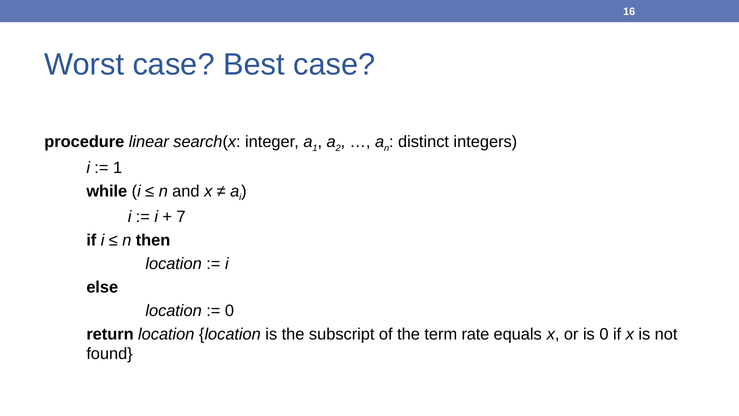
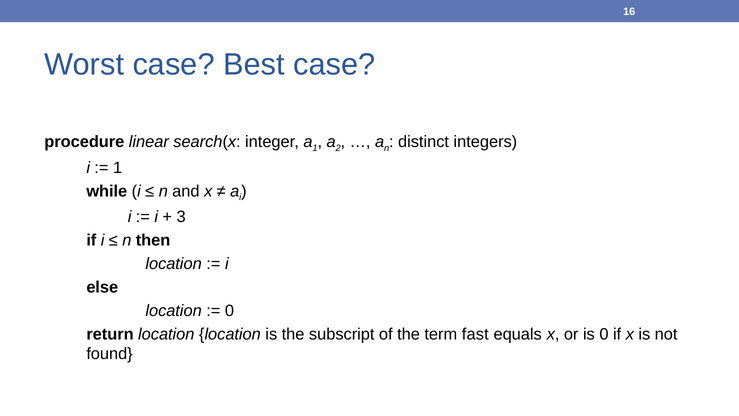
7: 7 -> 3
rate: rate -> fast
